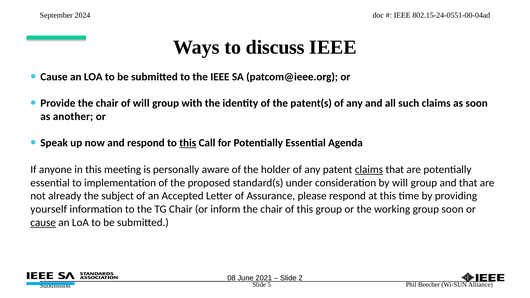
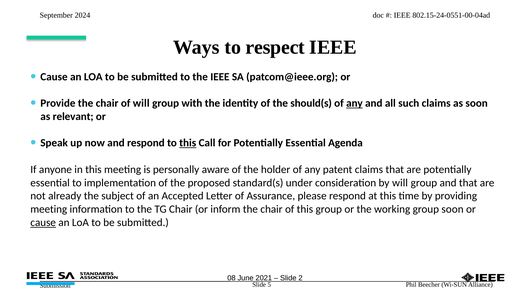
discuss: discuss -> respect
patent(s: patent(s -> should(s
any at (354, 103) underline: none -> present
another: another -> relevant
claims at (369, 170) underline: present -> none
yourself at (49, 209): yourself -> meeting
